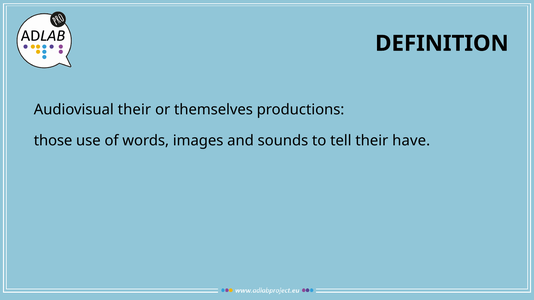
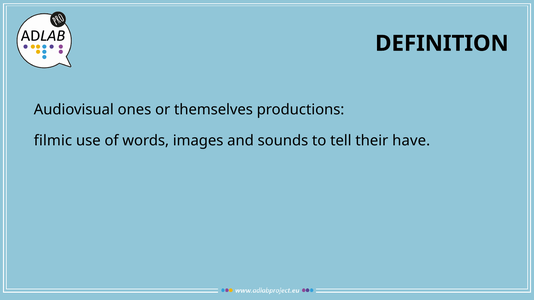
Audiovisual their: their -> ones
those: those -> filmic
